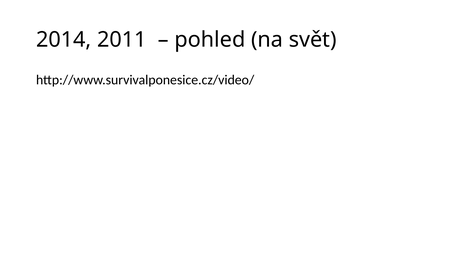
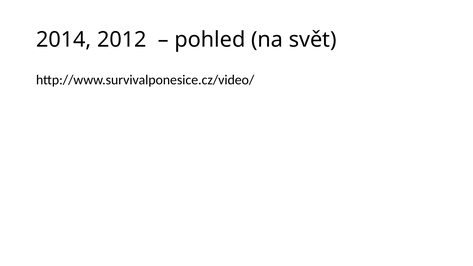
2011: 2011 -> 2012
